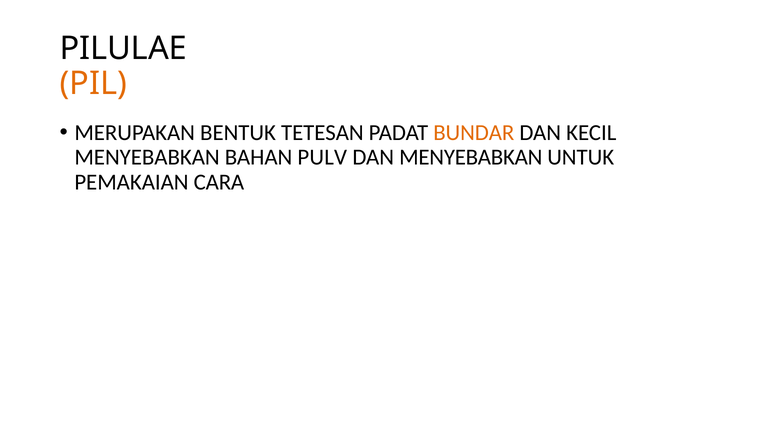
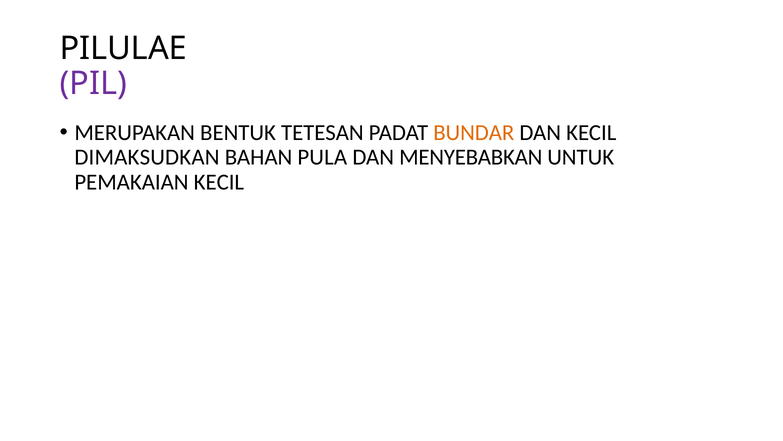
PIL colour: orange -> purple
MENYEBABKAN at (147, 157): MENYEBABKAN -> DIMAKSUDKAN
PULV: PULV -> PULA
PEMAKAIAN CARA: CARA -> KECIL
